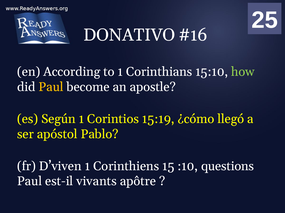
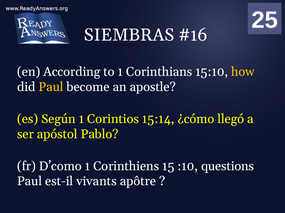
DONATIVO: DONATIVO -> SIEMBRAS
how colour: light green -> yellow
15:19: 15:19 -> 15:14
D’viven: D’viven -> D’como
